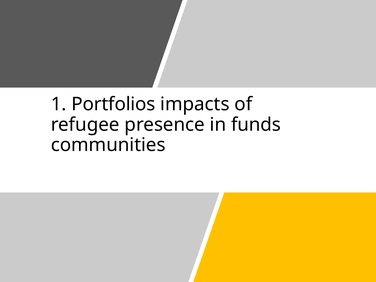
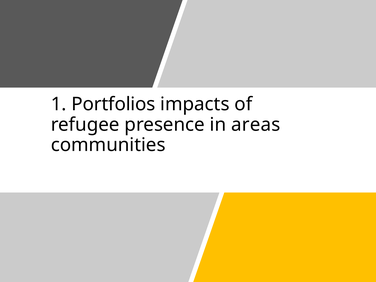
funds: funds -> areas
